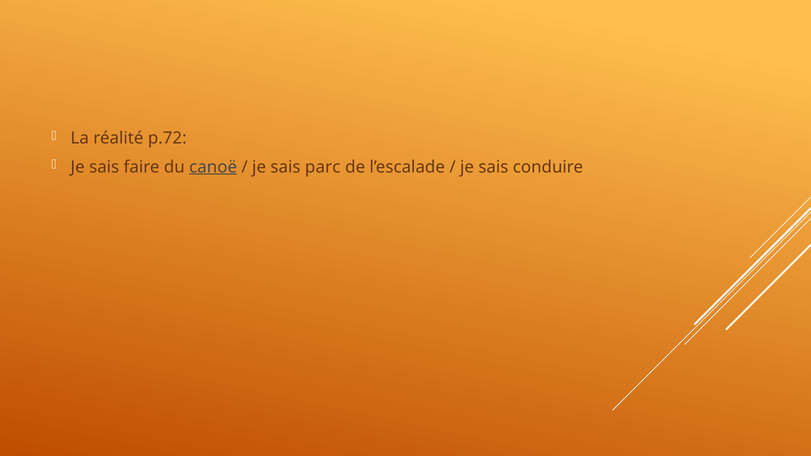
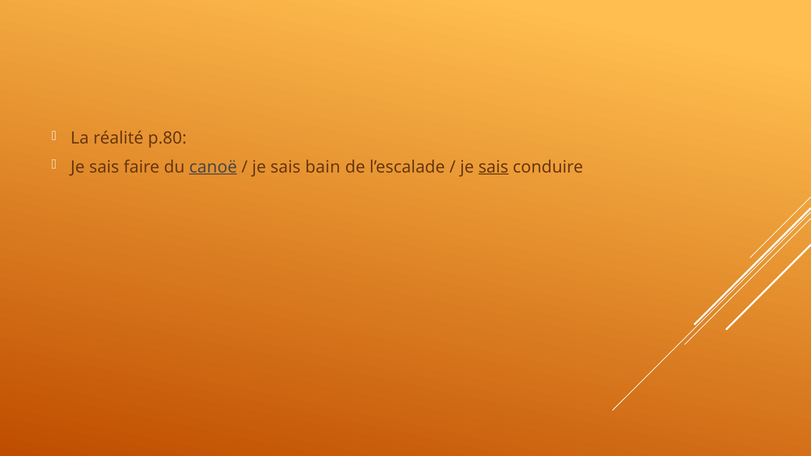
p.72: p.72 -> p.80
parc: parc -> bain
sais at (493, 167) underline: none -> present
